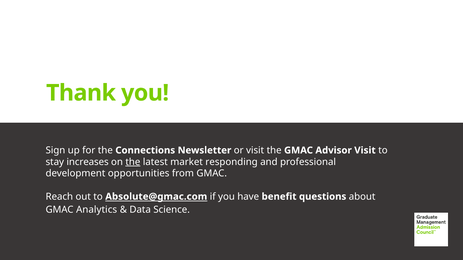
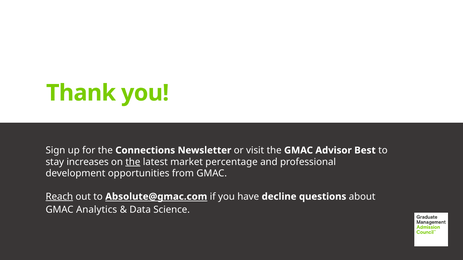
Advisor Visit: Visit -> Best
responding: responding -> percentage
Reach underline: none -> present
benefit: benefit -> decline
